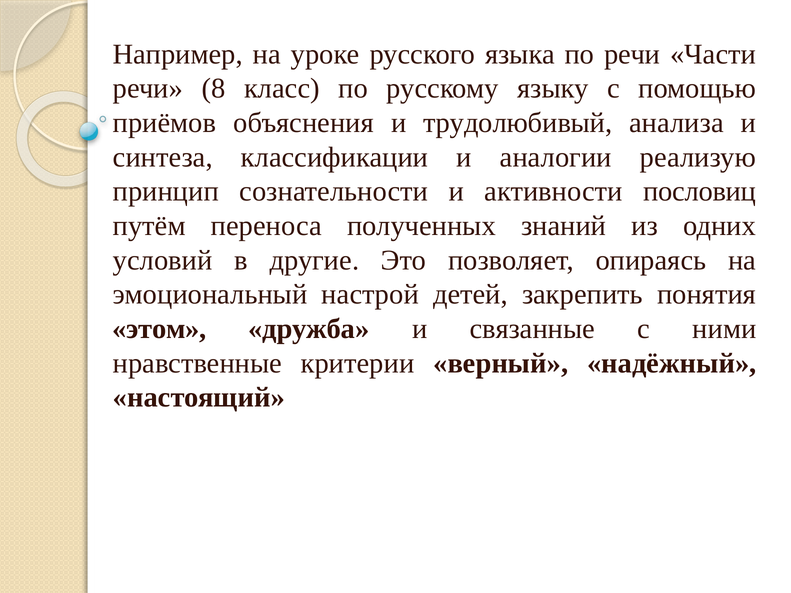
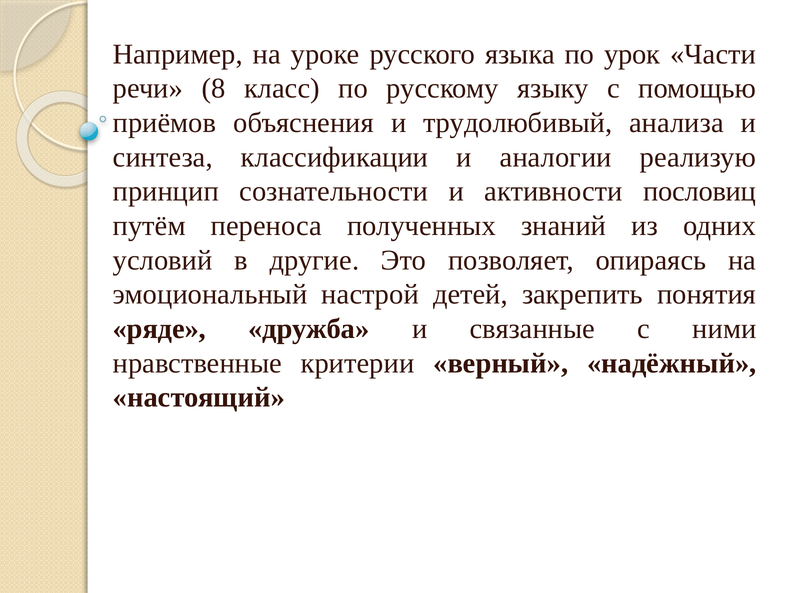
по речи: речи -> урок
этом: этом -> ряде
